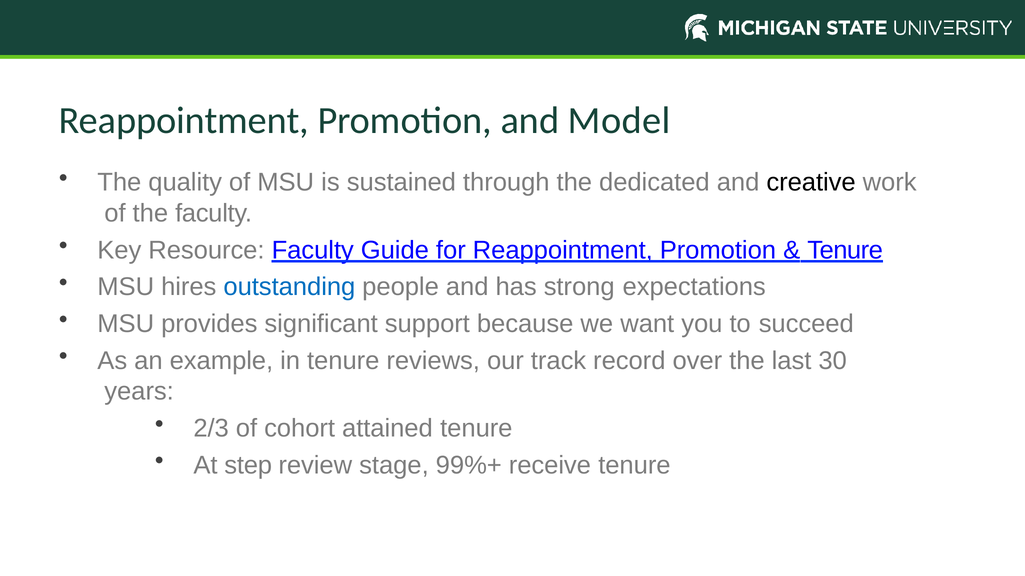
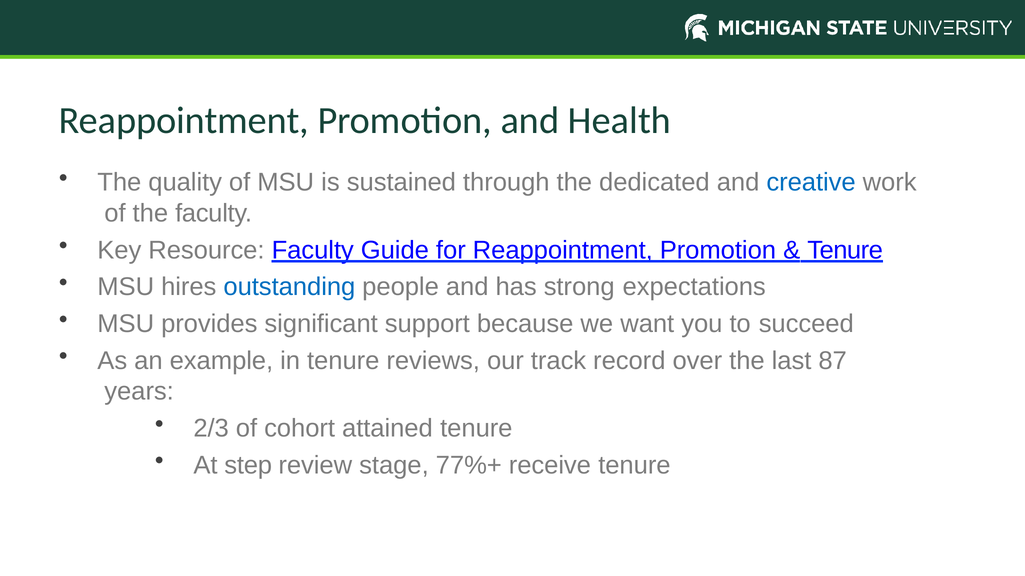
Model: Model -> Health
creative colour: black -> blue
30: 30 -> 87
99%+: 99%+ -> 77%+
